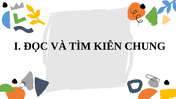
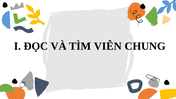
KIÊN: KIÊN -> VIÊN
